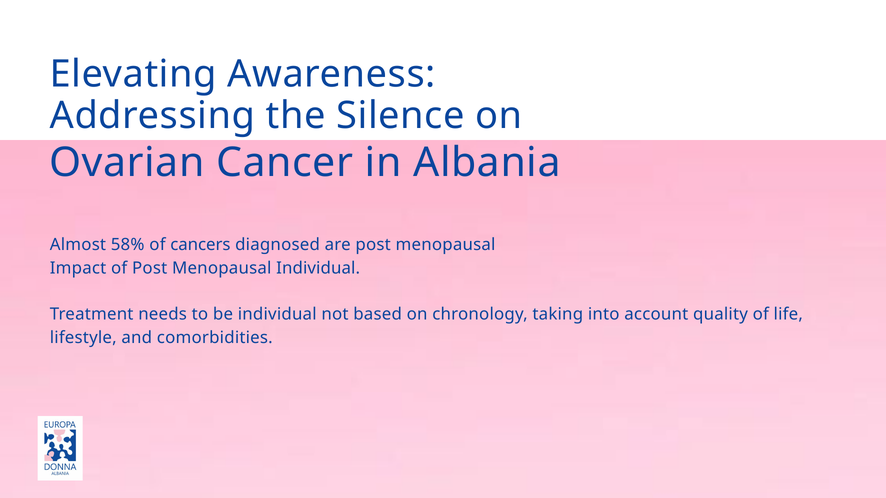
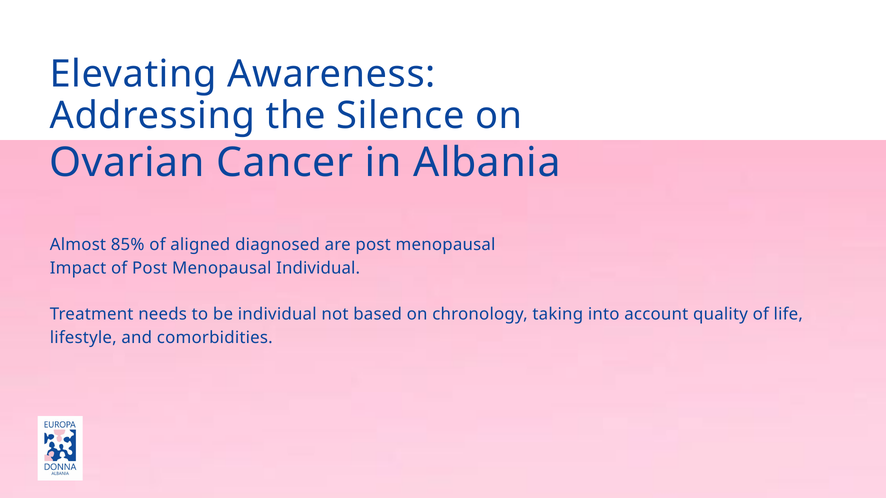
58%: 58% -> 85%
cancers: cancers -> aligned
